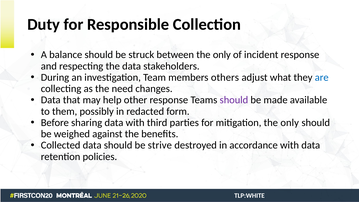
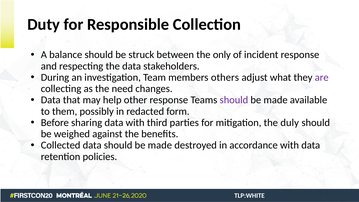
are colour: blue -> purple
mitigation the only: only -> duly
data should be strive: strive -> made
